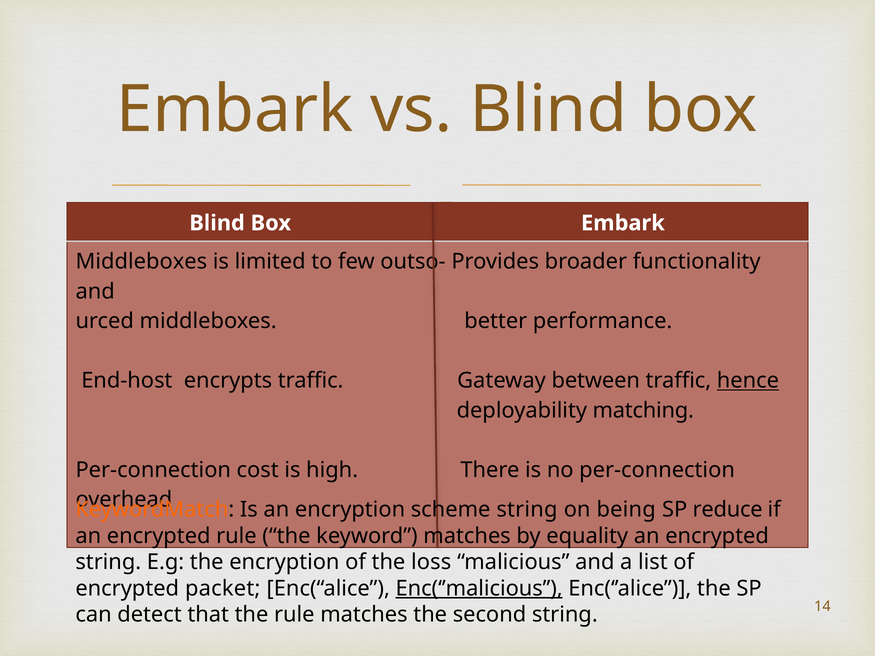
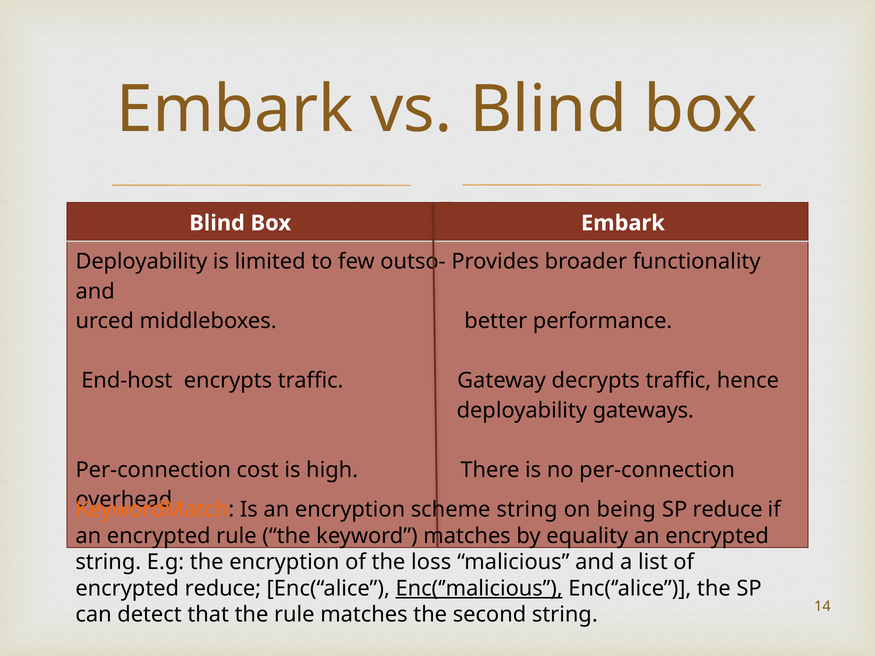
Middleboxes at (141, 262): Middleboxes -> Deployability
between: between -> decrypts
hence underline: present -> none
matching: matching -> gateways
encrypted packet: packet -> reduce
